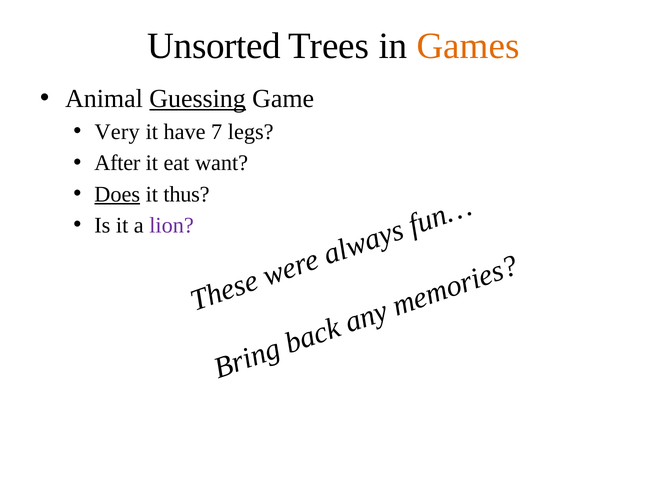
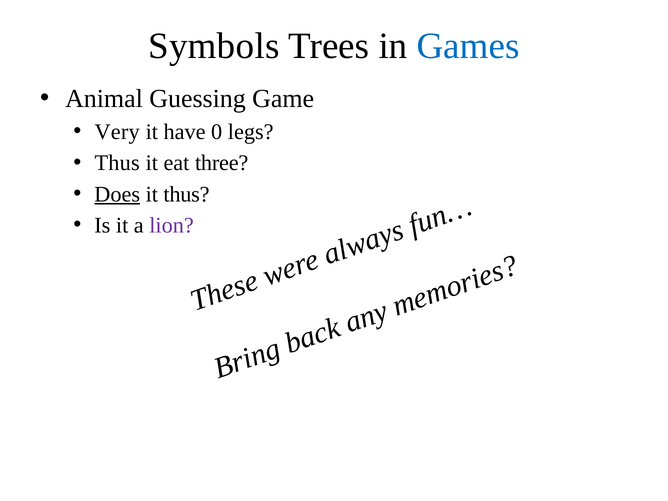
Unsorted: Unsorted -> Symbols
Games colour: orange -> blue
Guessing underline: present -> none
7: 7 -> 0
After at (117, 163): After -> Thus
want: want -> three
